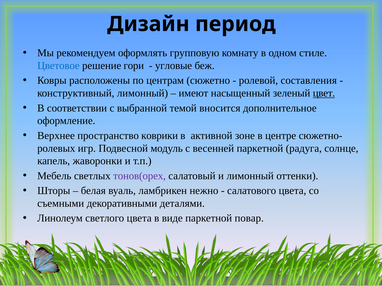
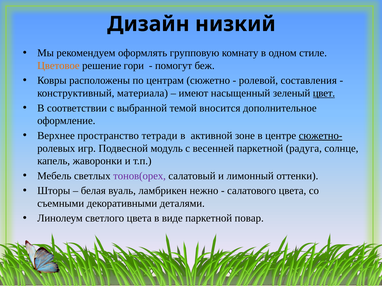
период: период -> низкий
Цветовое colour: blue -> orange
угловые: угловые -> помогут
конструктивный лимонный: лимонный -> материала
коврики: коврики -> тетради
сюжетно- underline: none -> present
